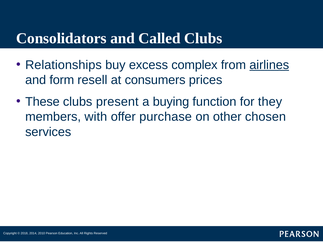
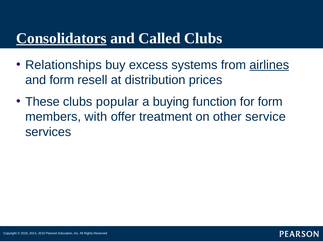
Consolidators underline: none -> present
complex: complex -> systems
consumers: consumers -> distribution
present: present -> popular
for they: they -> form
purchase: purchase -> treatment
chosen: chosen -> service
